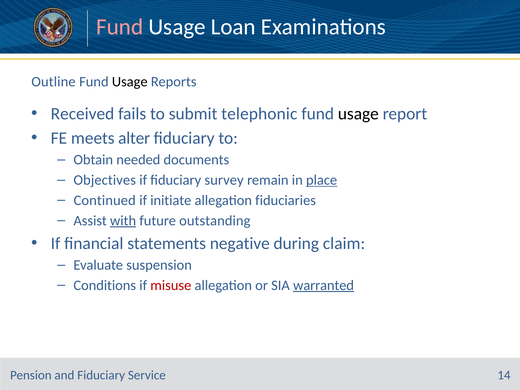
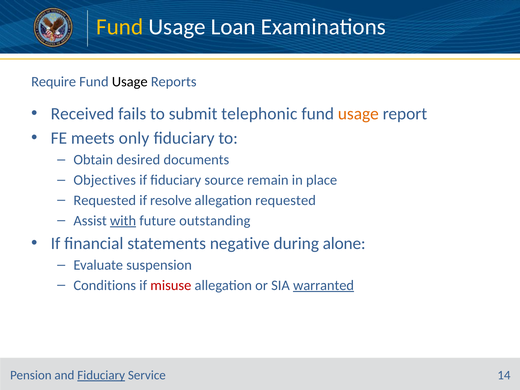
Fund at (120, 27) colour: pink -> yellow
Outline: Outline -> Require
usage at (358, 114) colour: black -> orange
alter: alter -> only
needed: needed -> desired
survey: survey -> source
place underline: present -> none
Continued at (105, 200): Continued -> Requested
initiate: initiate -> resolve
allegation fiduciaries: fiduciaries -> requested
claim: claim -> alone
Fiduciary at (101, 375) underline: none -> present
